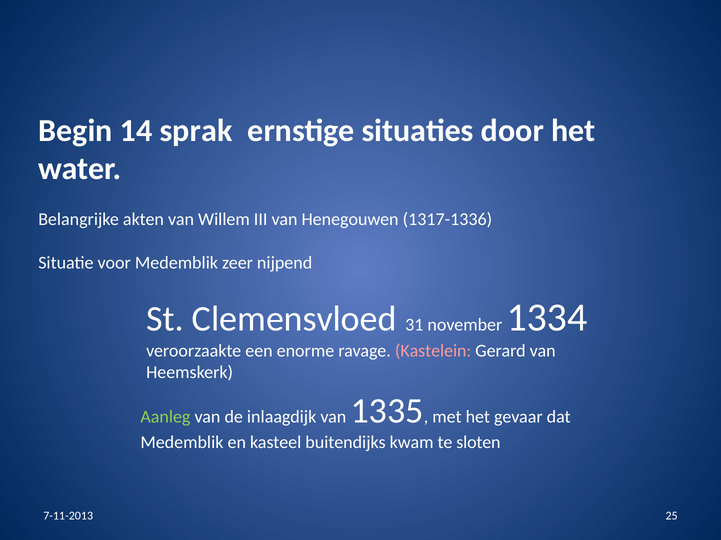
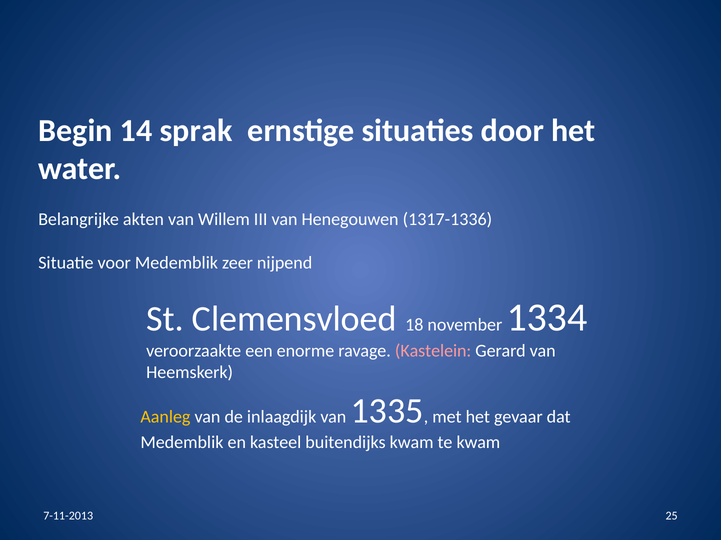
31: 31 -> 18
Aanleg colour: light green -> yellow
te sloten: sloten -> kwam
